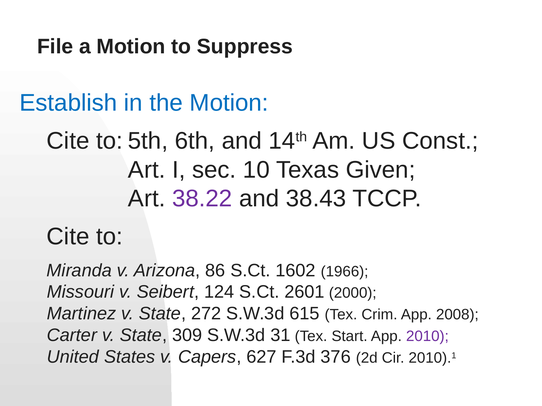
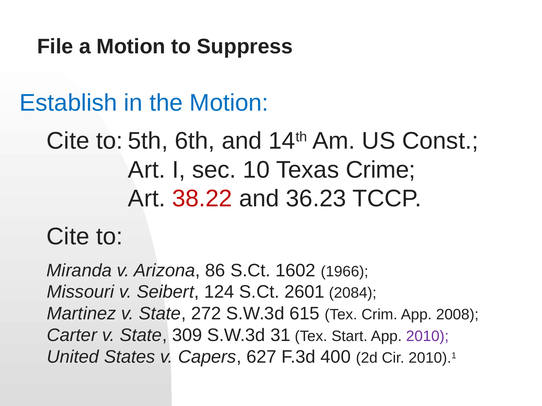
Given: Given -> Crime
38.22 colour: purple -> red
38.43: 38.43 -> 36.23
2000: 2000 -> 2084
376: 376 -> 400
